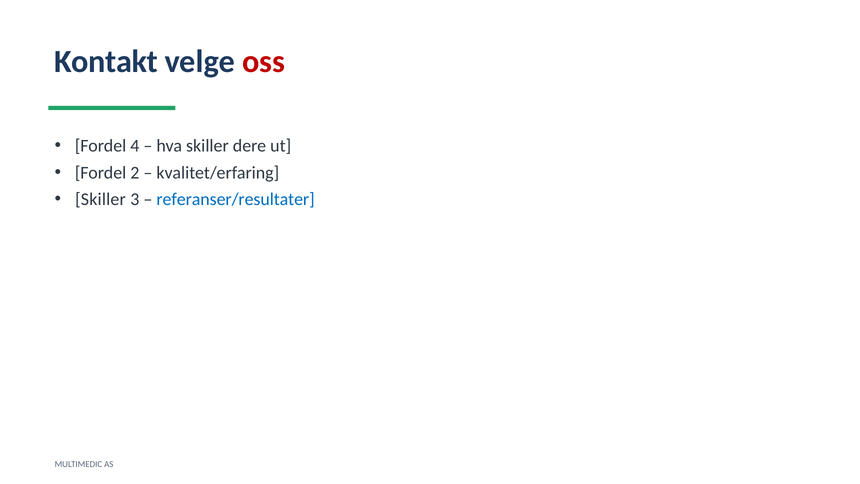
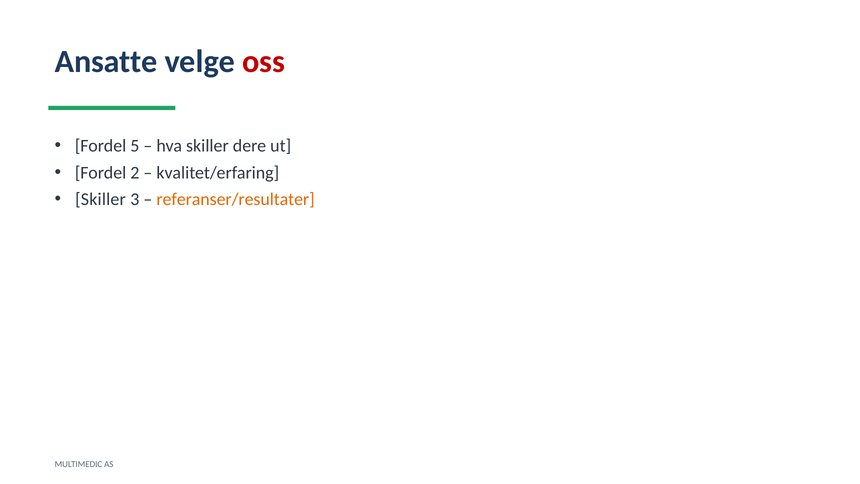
Kontakt: Kontakt -> Ansatte
4: 4 -> 5
referanser/resultater colour: blue -> orange
